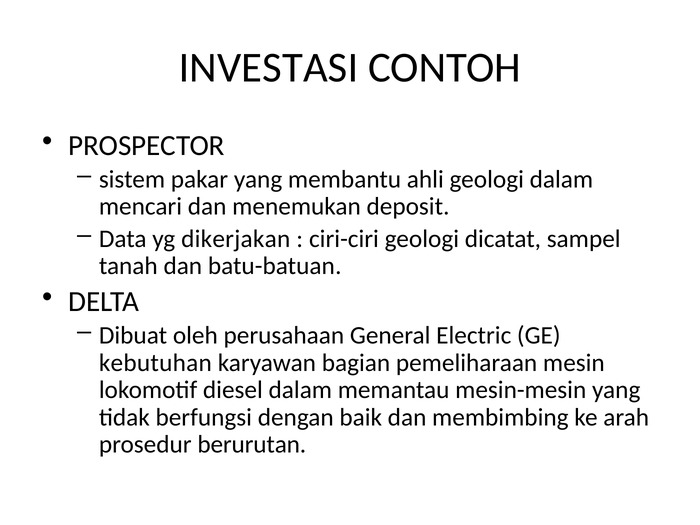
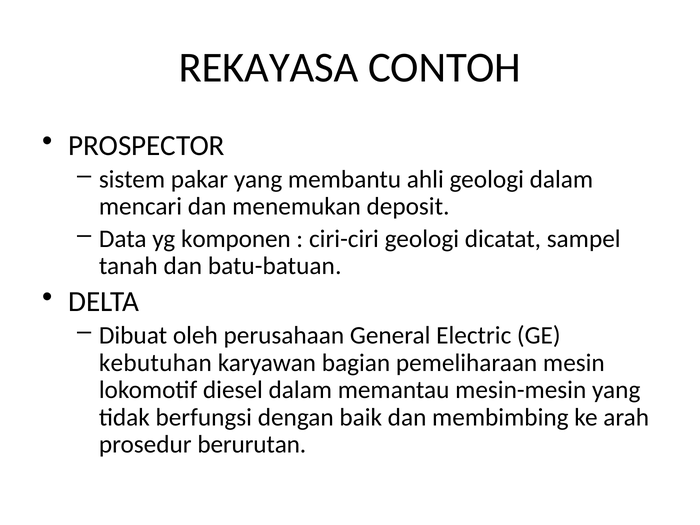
INVESTASI: INVESTASI -> REKAYASA
dikerjakan: dikerjakan -> komponen
